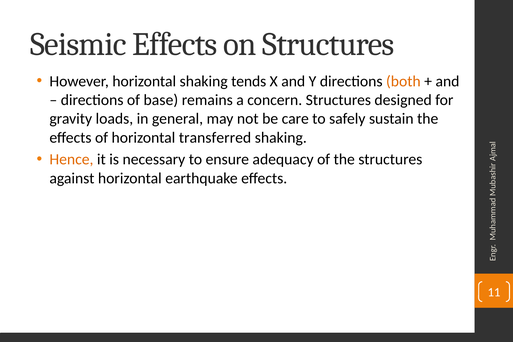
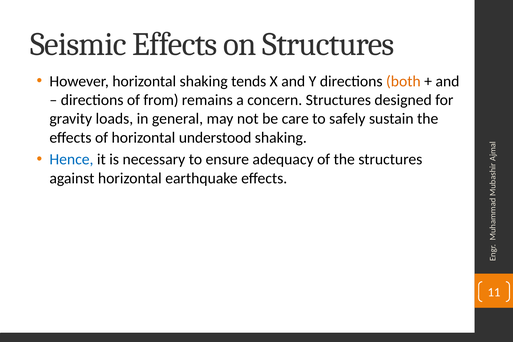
base: base -> from
transferred: transferred -> understood
Hence colour: orange -> blue
